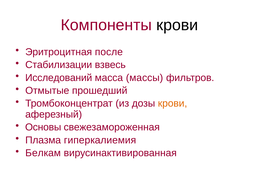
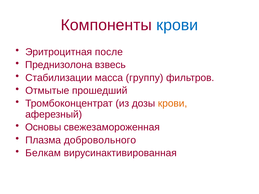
крови at (177, 25) colour: black -> blue
Стабилизации: Стабилизации -> Преднизолона
Исследований: Исследований -> Стабилизации
массы: массы -> группу
гиперкалиемия: гиперкалиемия -> добровольного
